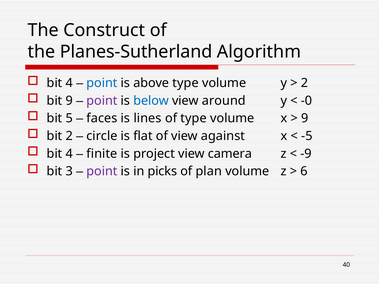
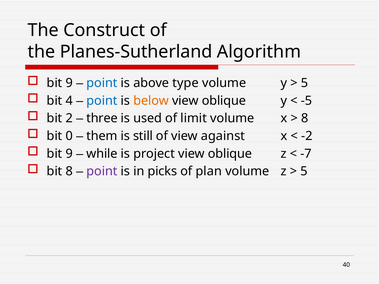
4 at (69, 83): 4 -> 9
2 at (305, 83): 2 -> 5
bit 9: 9 -> 4
point at (102, 101) colour: purple -> blue
below colour: blue -> orange
around at (224, 101): around -> oblique
-0: -0 -> -5
5: 5 -> 2
faces: faces -> three
lines: lines -> used
of type: type -> limit
9 at (305, 118): 9 -> 8
bit 2: 2 -> 0
circle: circle -> them
flat: flat -> still
-5: -5 -> -2
4 at (69, 154): 4 -> 9
finite: finite -> while
camera at (230, 154): camera -> oblique
-9: -9 -> -7
bit 3: 3 -> 8
6 at (304, 171): 6 -> 5
